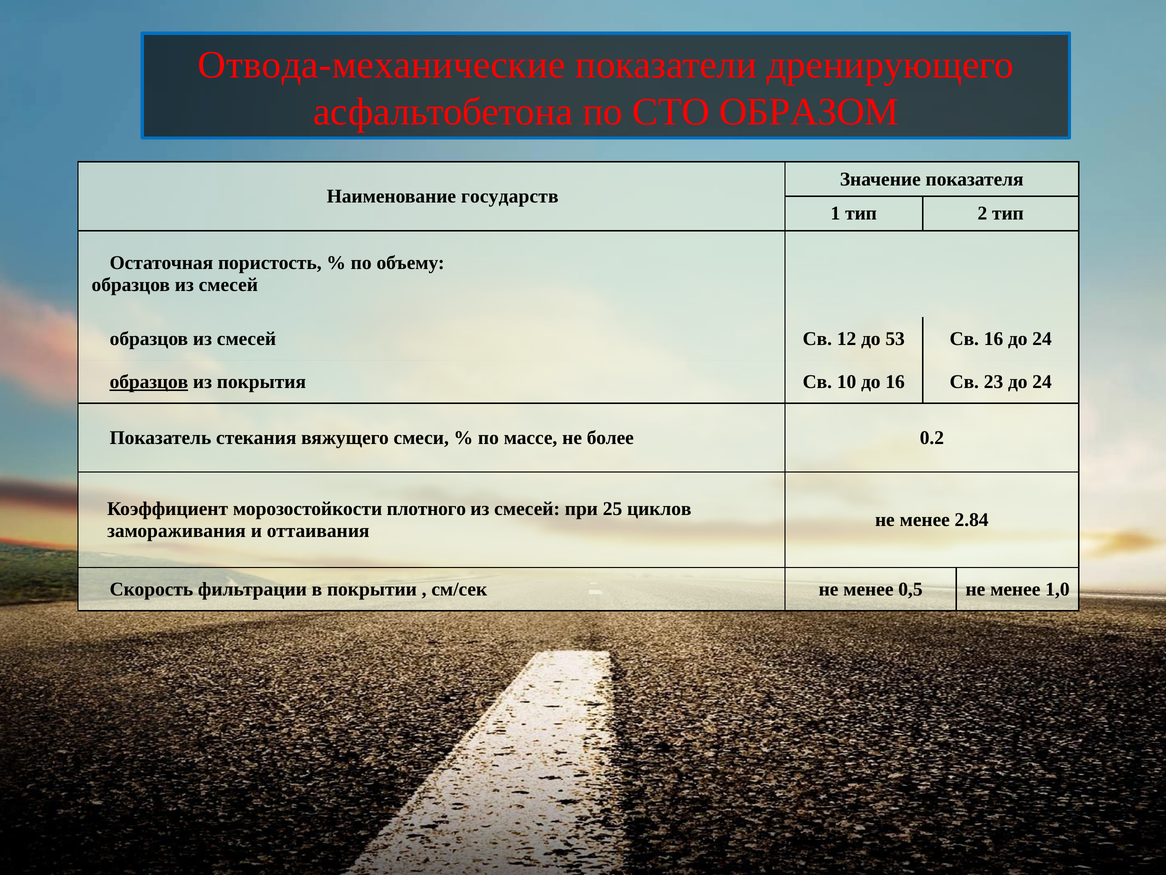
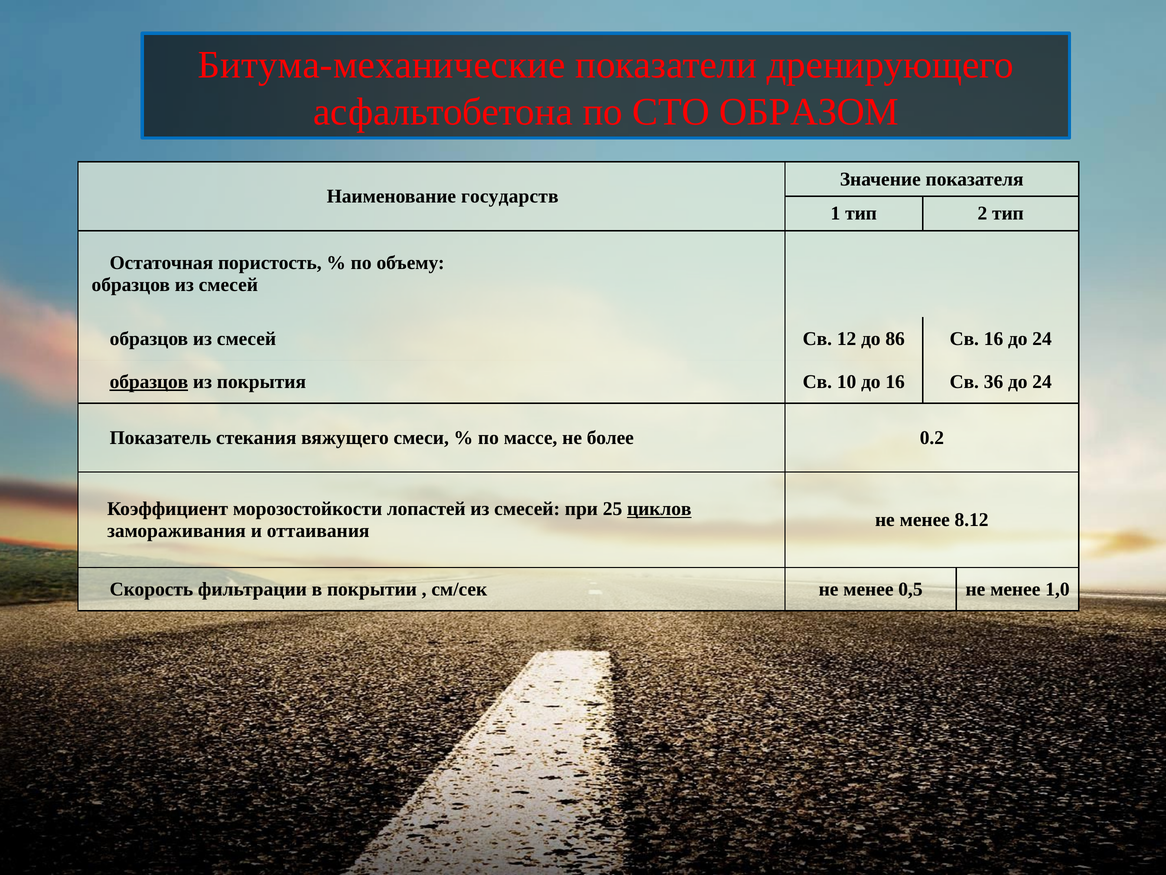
Отвода-механические: Отвода-механические -> Битума-механические
53: 53 -> 86
23: 23 -> 36
плотного: плотного -> лопастей
циклов underline: none -> present
2.84: 2.84 -> 8.12
